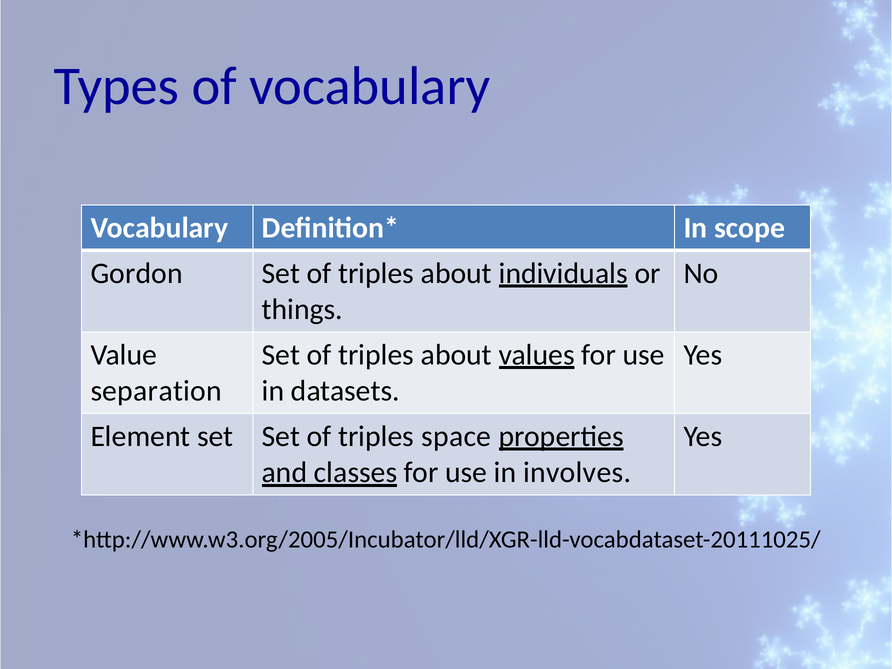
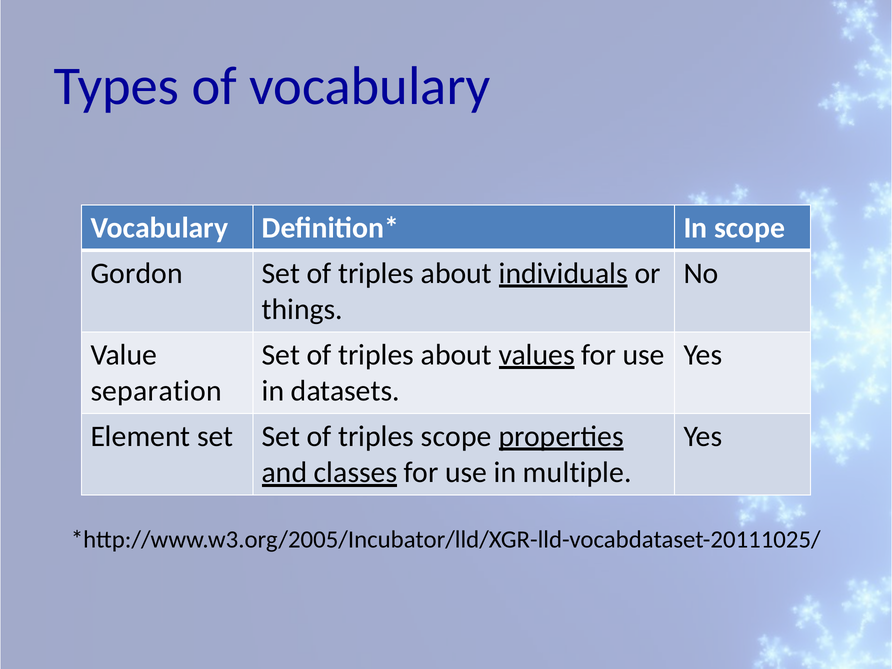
triples space: space -> scope
involves: involves -> multiple
